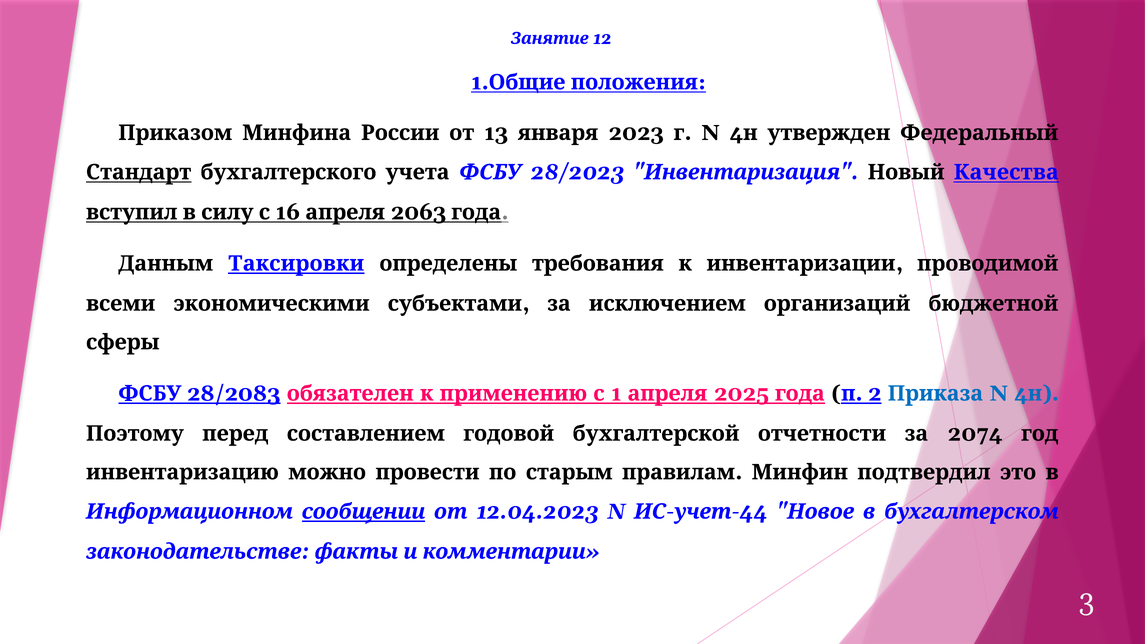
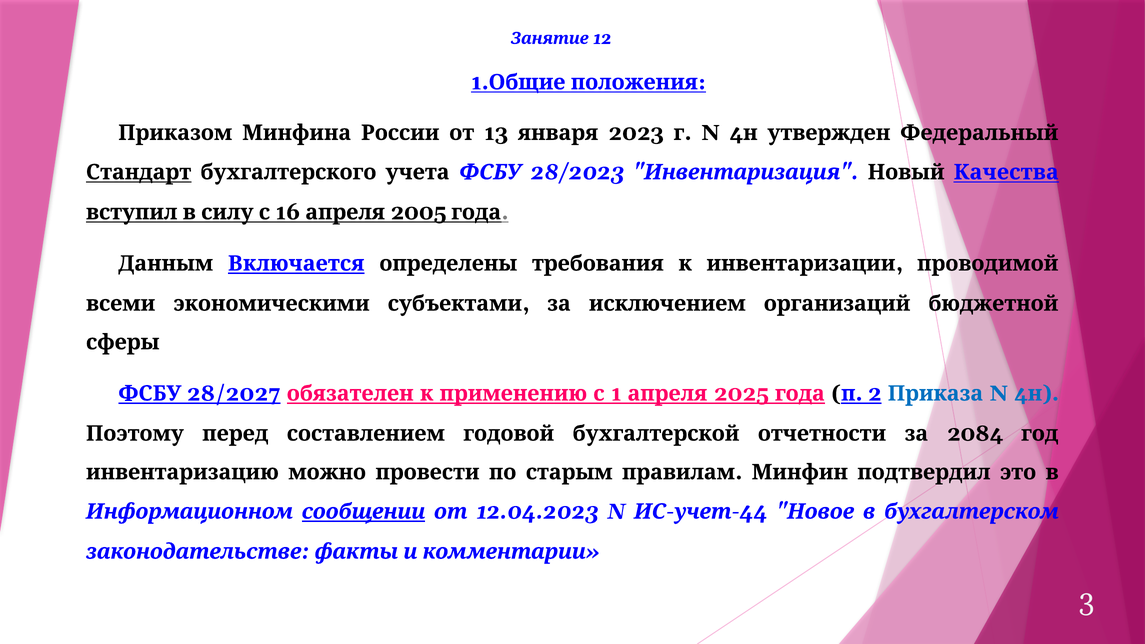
2063: 2063 -> 2005
Таксировки: Таксировки -> Включается
28/2083: 28/2083 -> 28/2027
2074: 2074 -> 2084
